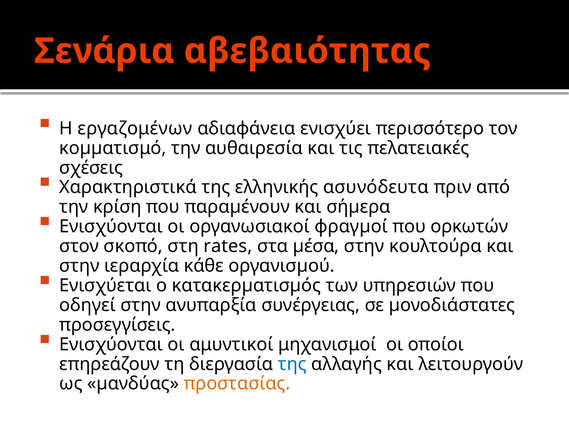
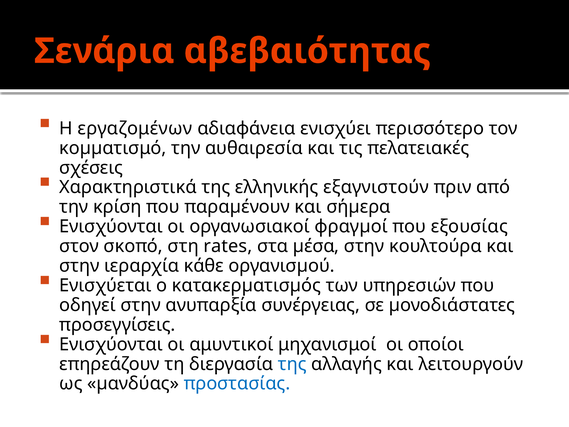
ασυνόδευτα: ασυνόδευτα -> εξαγνιστούν
ορκωτών: ορκωτών -> εξουσίας
προστασίας colour: orange -> blue
